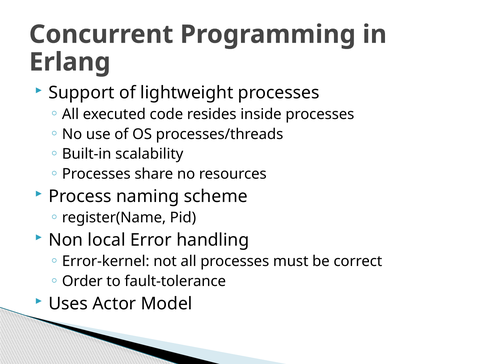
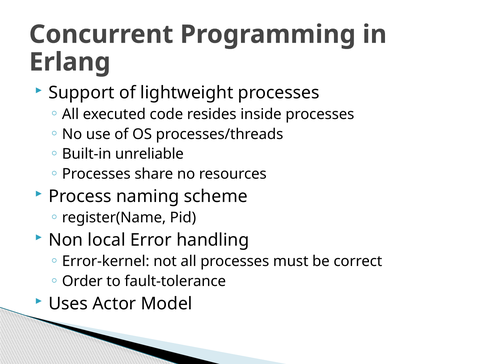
scalability: scalability -> unreliable
